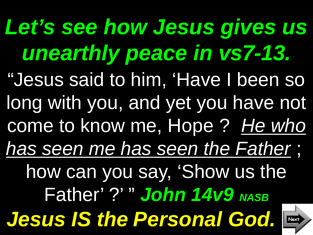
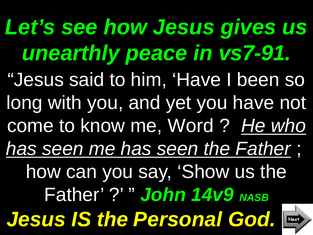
vs7-13: vs7-13 -> vs7-91
Hope: Hope -> Word
